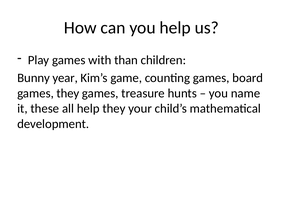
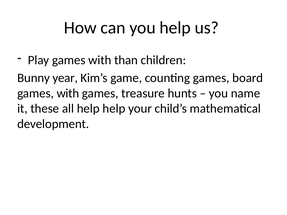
they at (68, 93): they -> with
help they: they -> help
